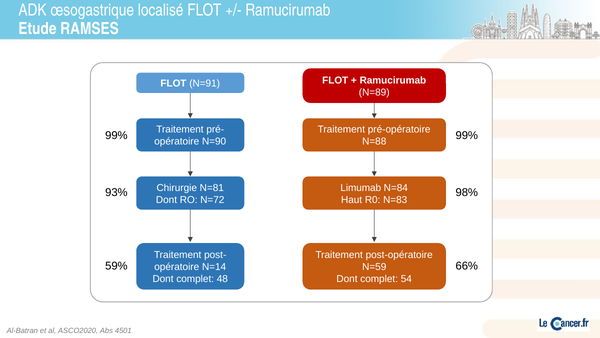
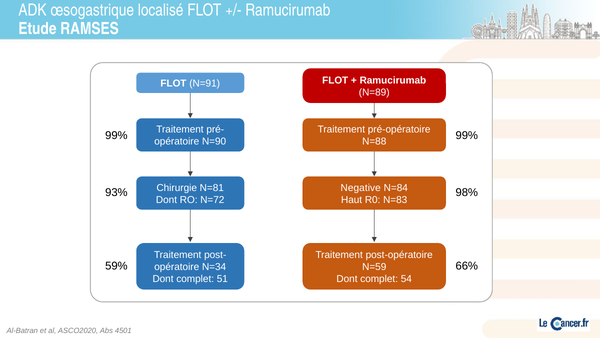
Limumab: Limumab -> Negative
N=14: N=14 -> N=34
48: 48 -> 51
